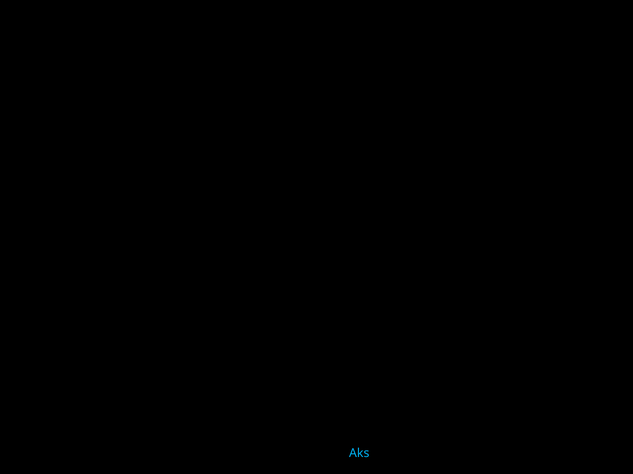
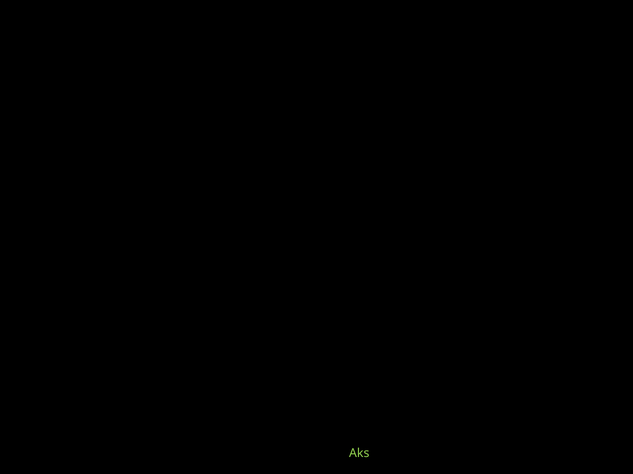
Aks colour: light blue -> light green
